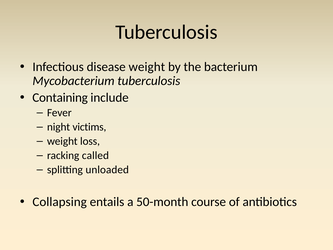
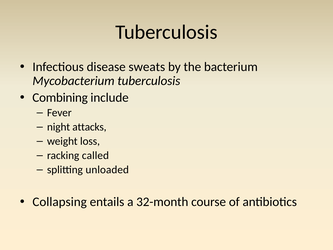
disease weight: weight -> sweats
Containing: Containing -> Combining
victims: victims -> attacks
50-month: 50-month -> 32-month
